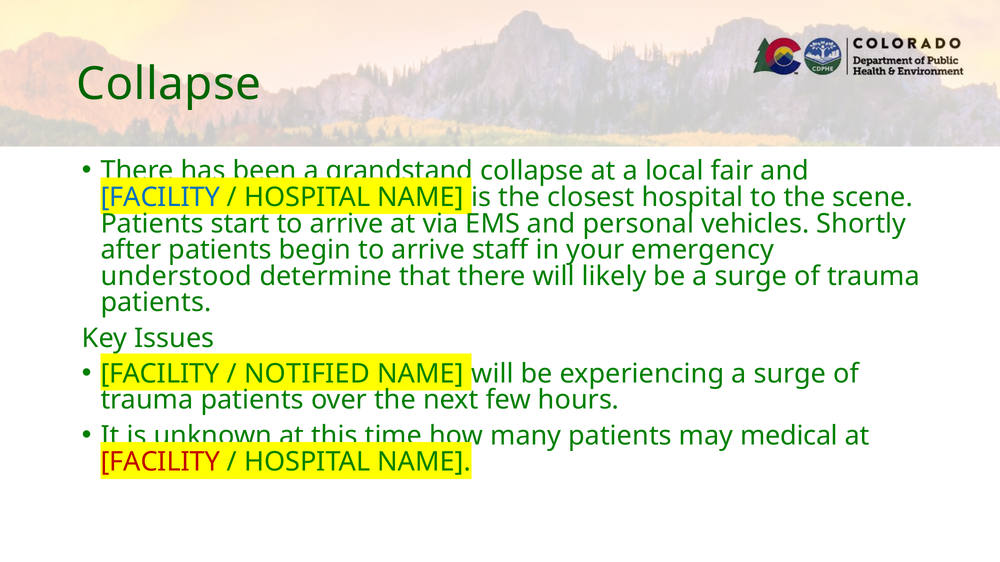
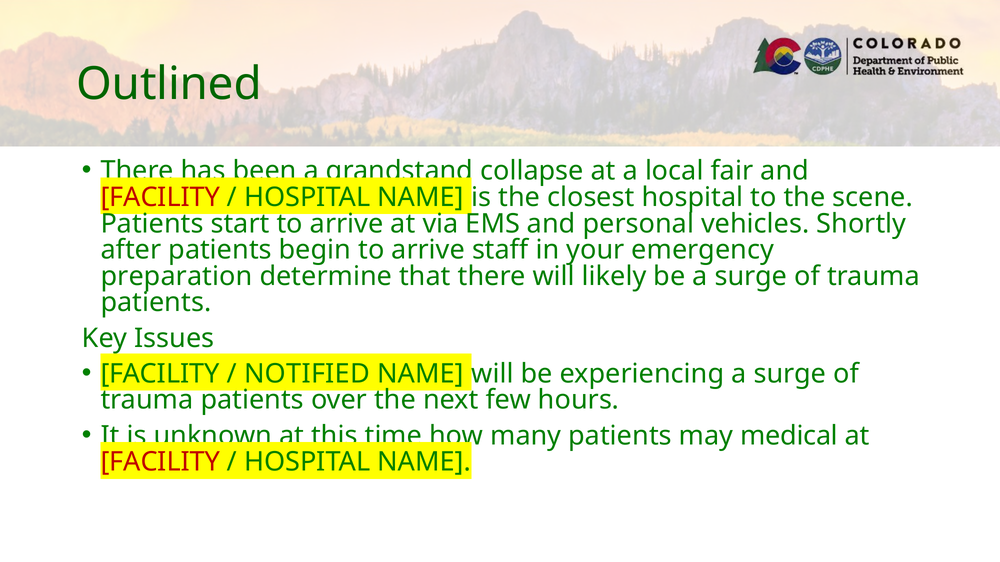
Collapse at (169, 84): Collapse -> Outlined
FACILITY at (160, 198) colour: blue -> red
understood: understood -> preparation
